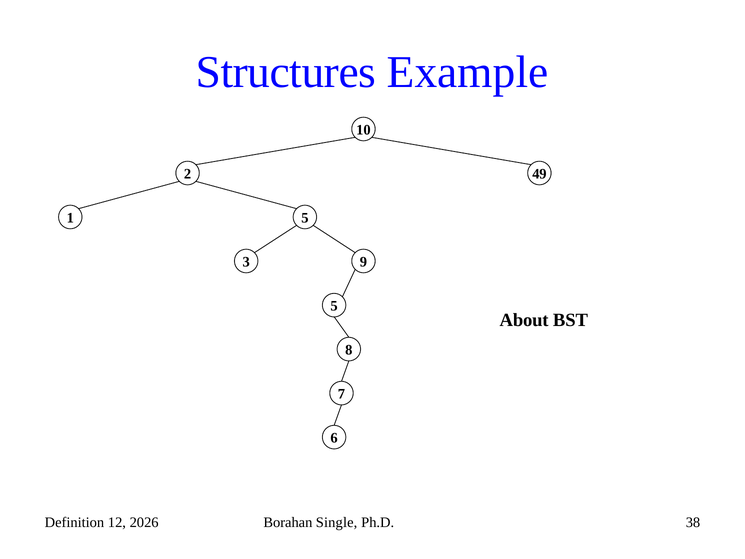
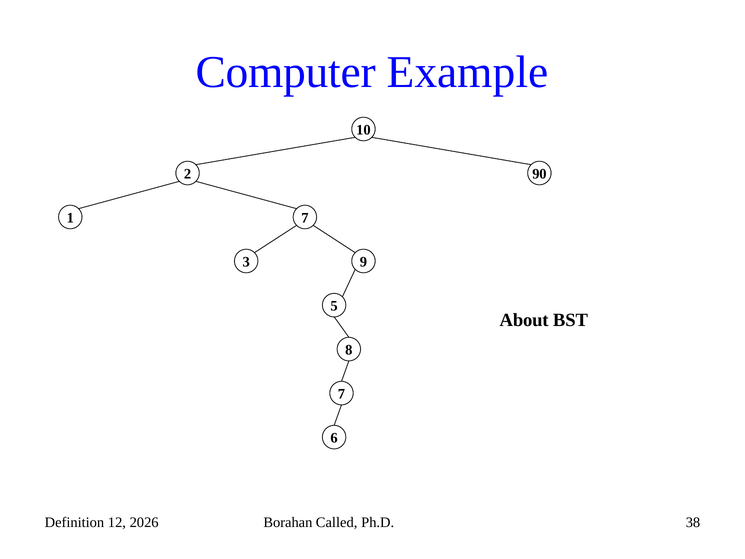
Structures: Structures -> Computer
49: 49 -> 90
1 5: 5 -> 7
Single: Single -> Called
